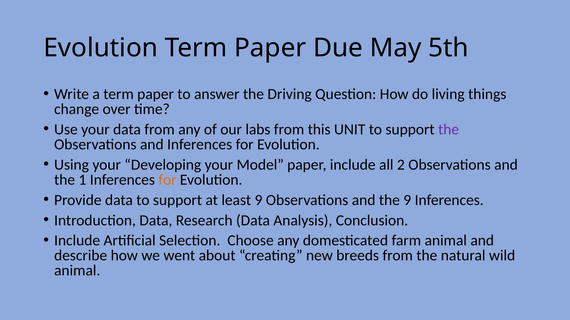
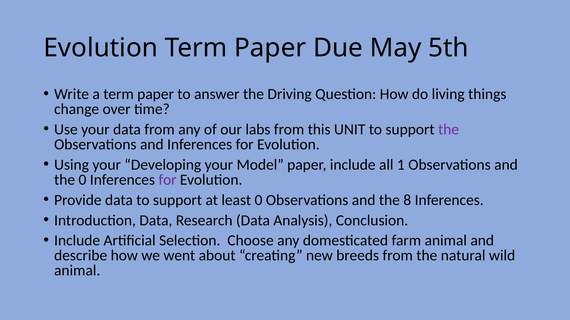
2: 2 -> 1
the 1: 1 -> 0
for at (167, 180) colour: orange -> purple
least 9: 9 -> 0
the 9: 9 -> 8
